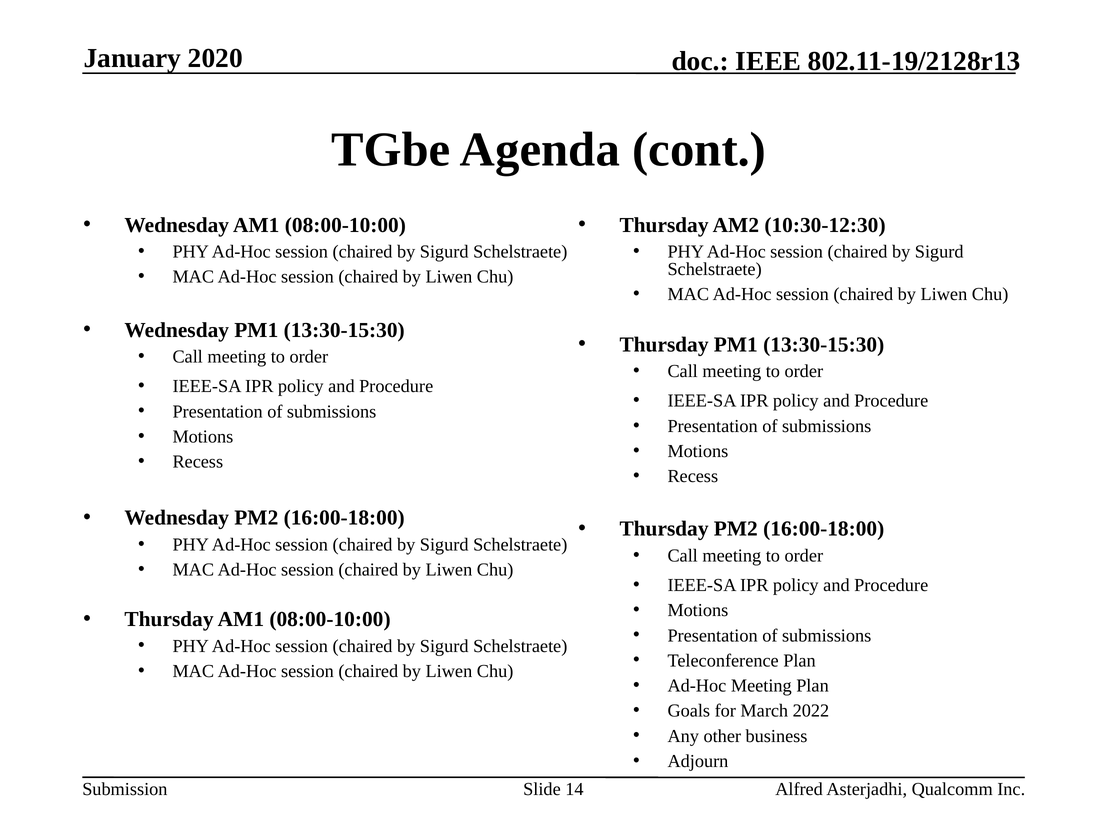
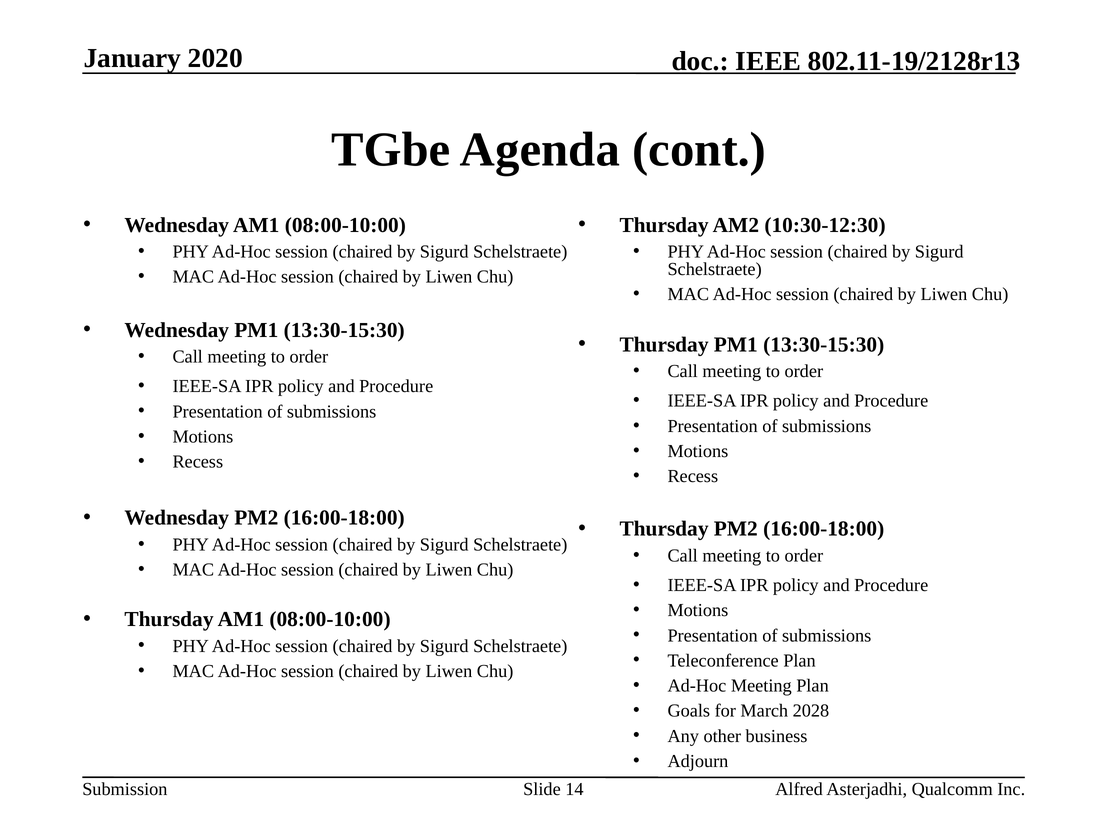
2022: 2022 -> 2028
